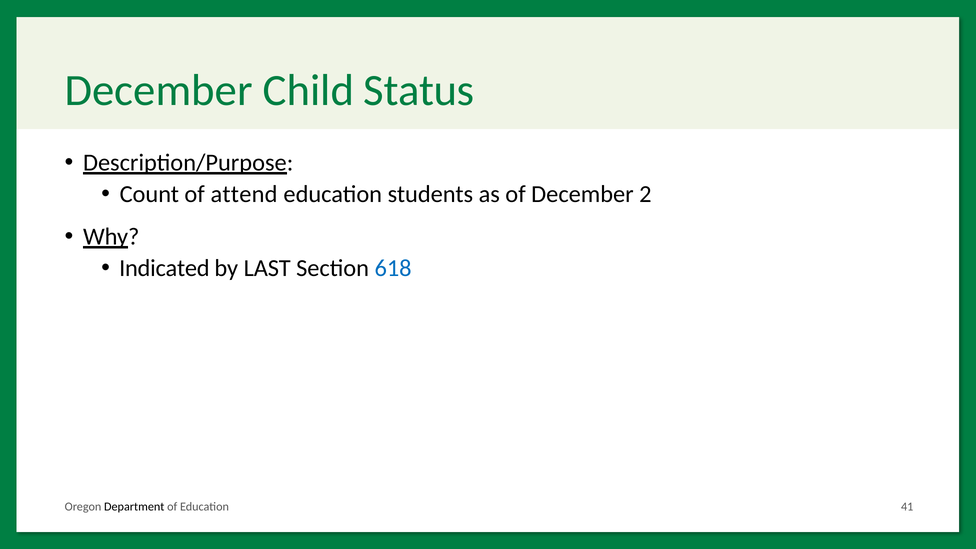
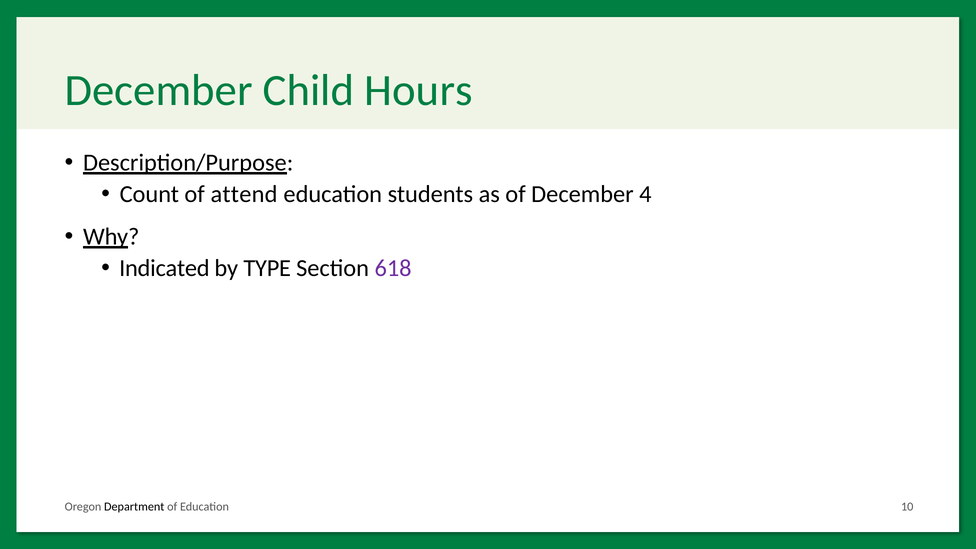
Status: Status -> Hours
2: 2 -> 4
LAST: LAST -> TYPE
618 colour: blue -> purple
41: 41 -> 10
